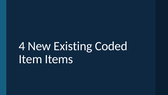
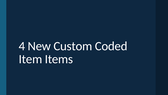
Existing: Existing -> Custom
